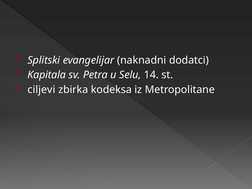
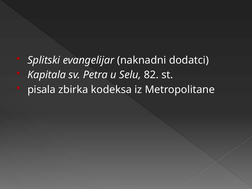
14: 14 -> 82
ciljevi: ciljevi -> pisala
